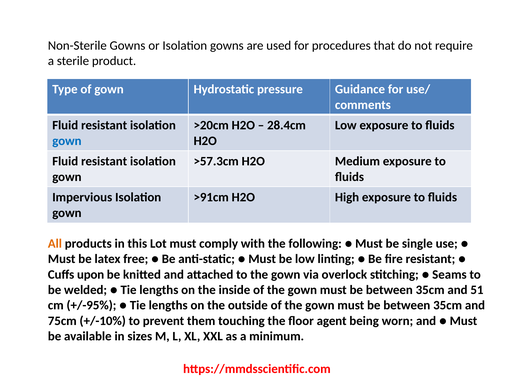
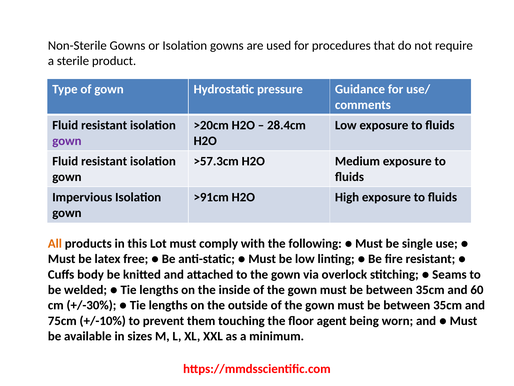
gown at (67, 141) colour: blue -> purple
upon: upon -> body
51: 51 -> 60
+/-95%: +/-95% -> +/-30%
